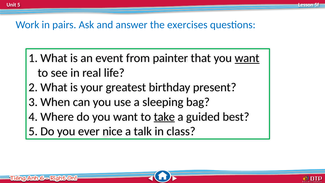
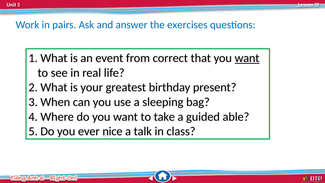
painter: painter -> correct
take underline: present -> none
best: best -> able
